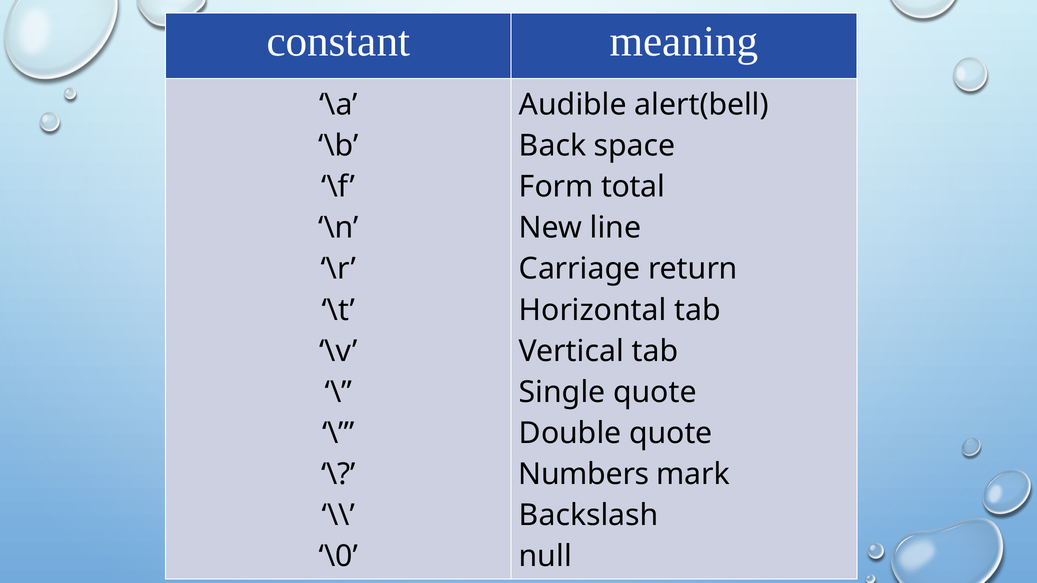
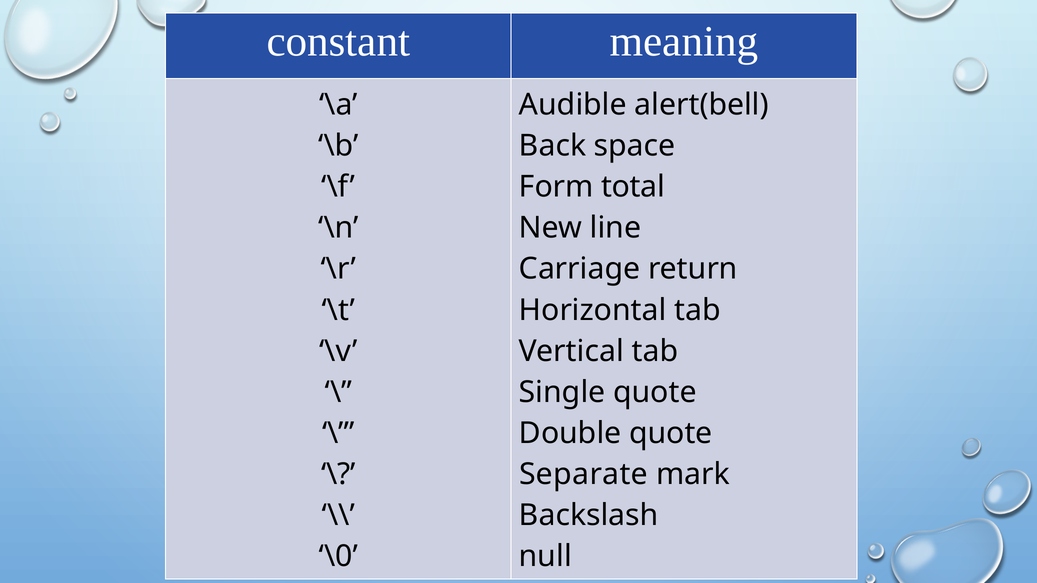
Numbers: Numbers -> Separate
